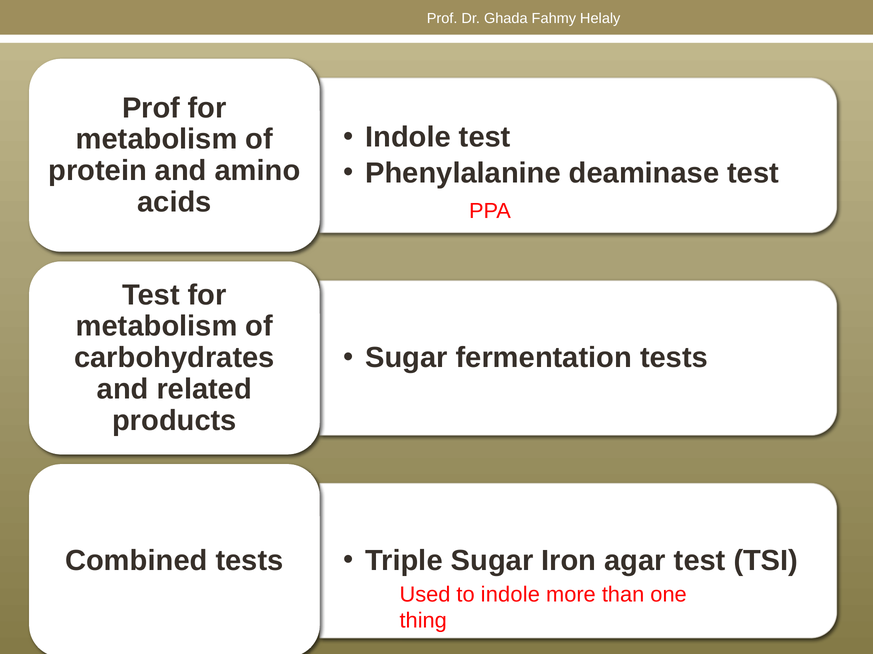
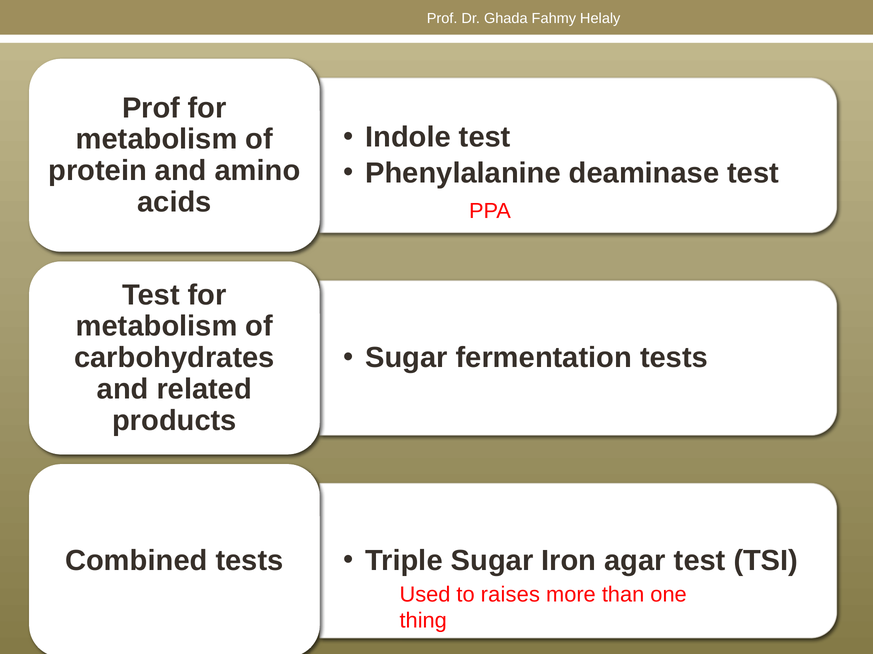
to indole: indole -> raises
